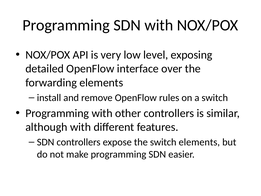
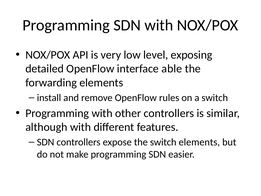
over: over -> able
